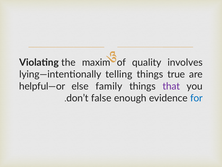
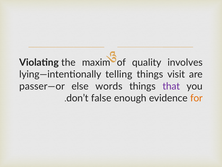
true: true -> visit
helpful—or: helpful—or -> passer—or
family: family -> words
for colour: blue -> orange
